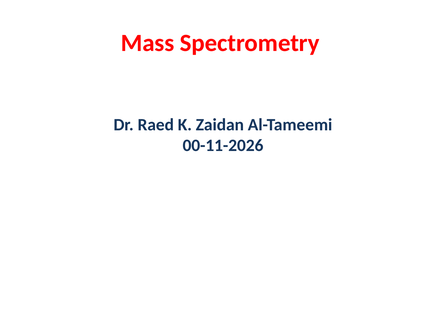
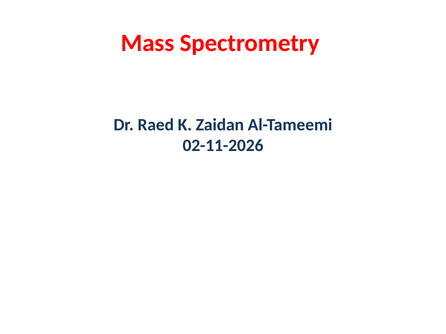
00-11-2026: 00-11-2026 -> 02-11-2026
